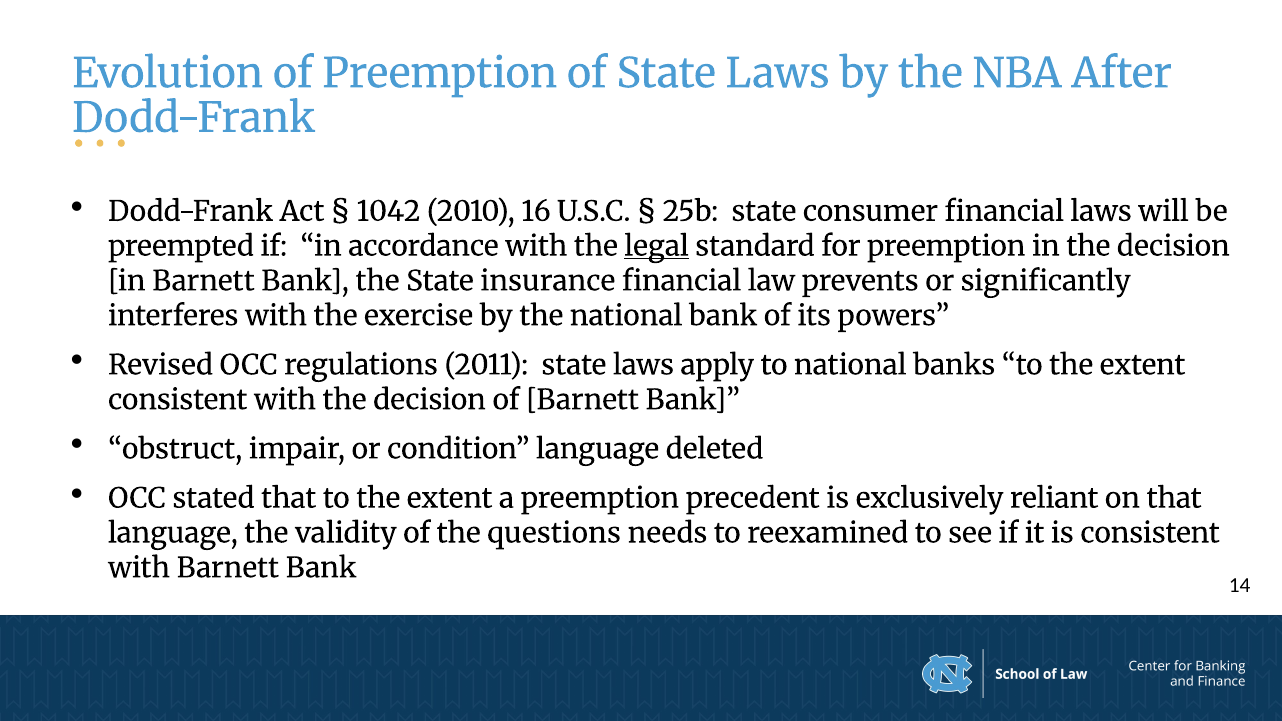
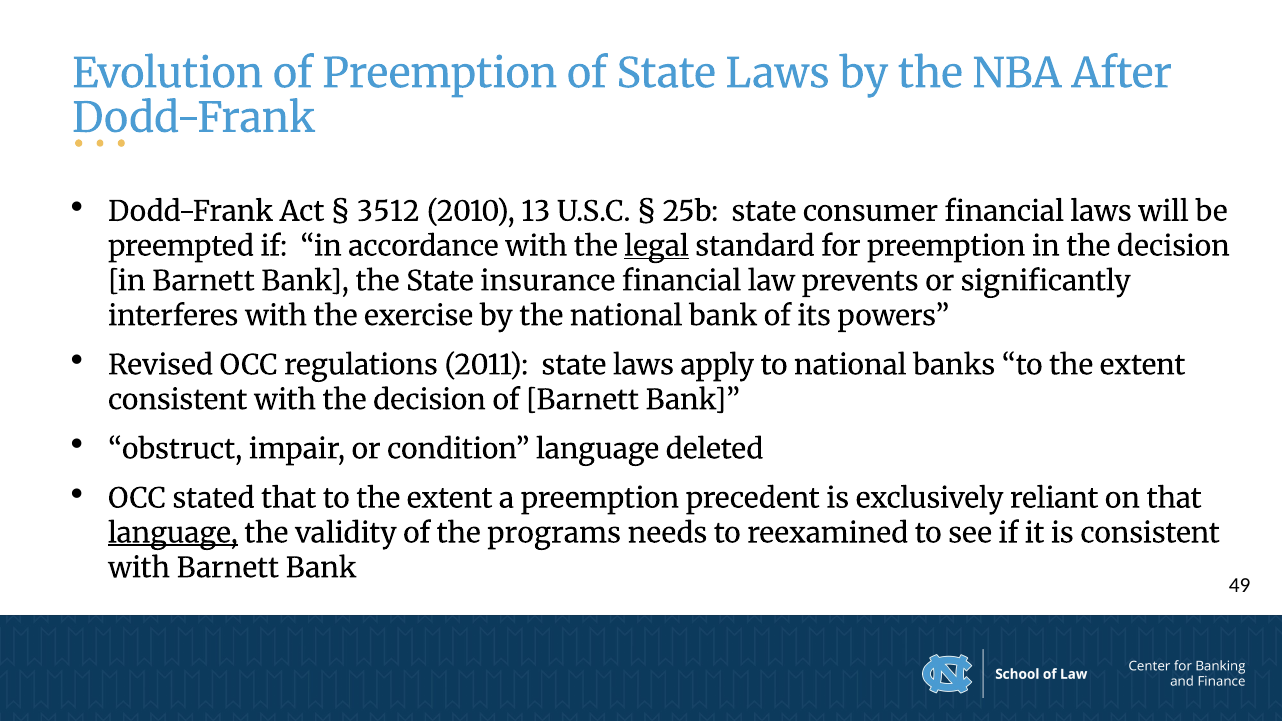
1042: 1042 -> 3512
16: 16 -> 13
language at (173, 533) underline: none -> present
questions: questions -> programs
14: 14 -> 49
